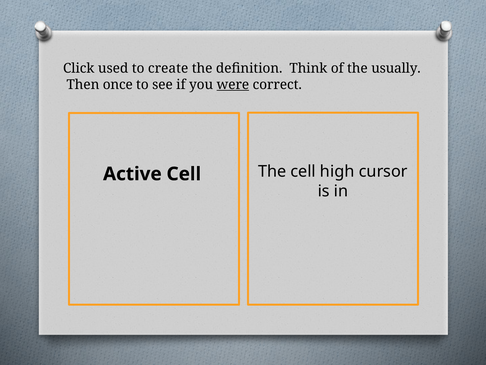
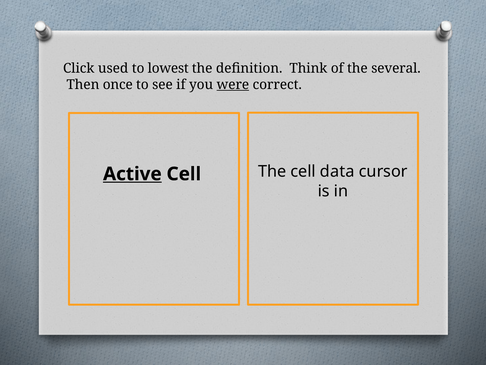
create: create -> lowest
usually: usually -> several
Active underline: none -> present
high: high -> data
